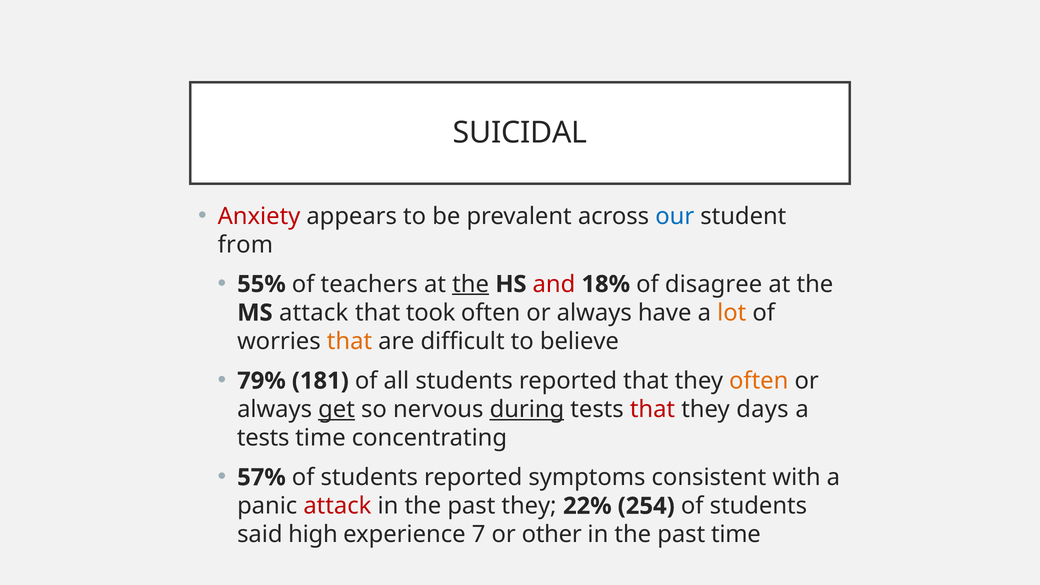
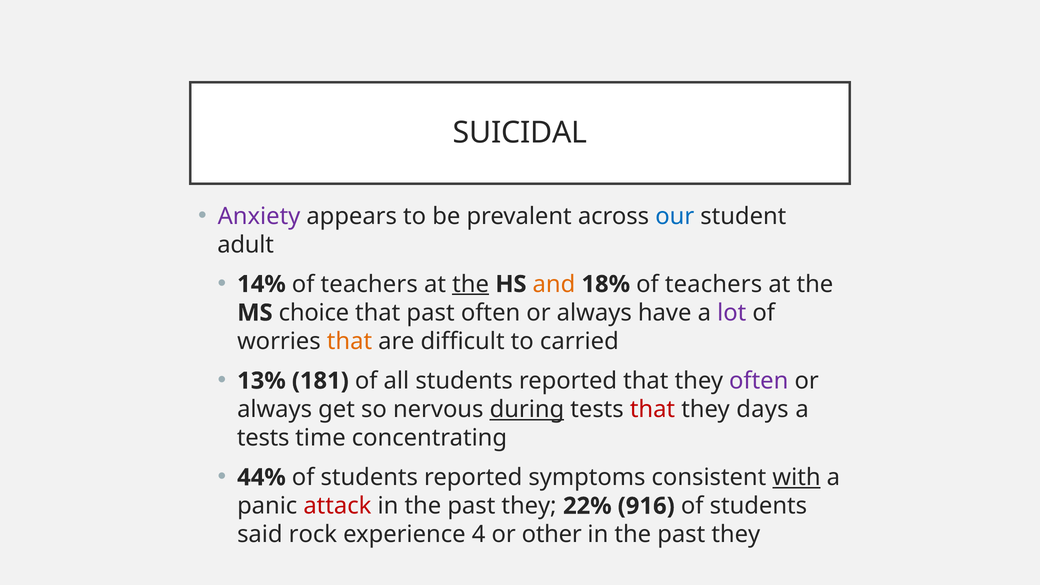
Anxiety colour: red -> purple
from: from -> adult
55%: 55% -> 14%
and colour: red -> orange
18% of disagree: disagree -> teachers
MS attack: attack -> choice
that took: took -> past
lot colour: orange -> purple
believe: believe -> carried
79%: 79% -> 13%
often at (759, 381) colour: orange -> purple
get underline: present -> none
57%: 57% -> 44%
with underline: none -> present
254: 254 -> 916
high: high -> rock
7: 7 -> 4
time at (736, 535): time -> they
